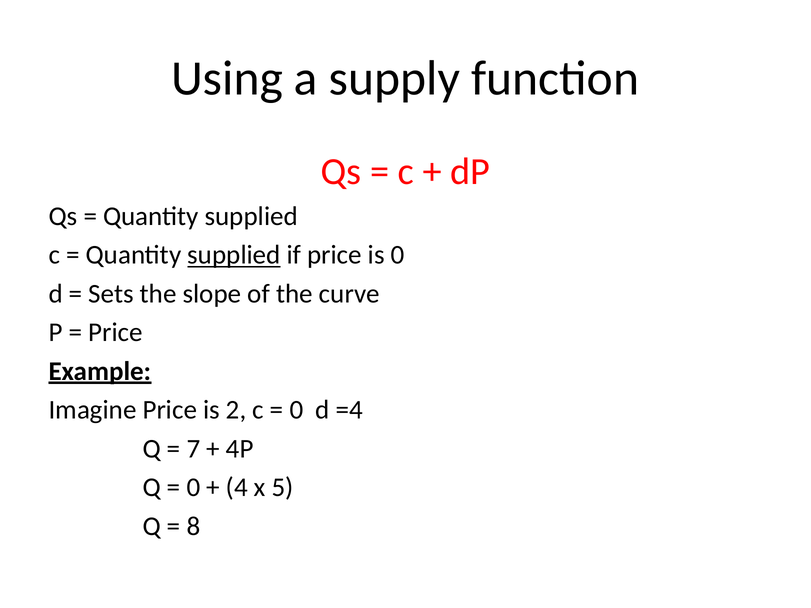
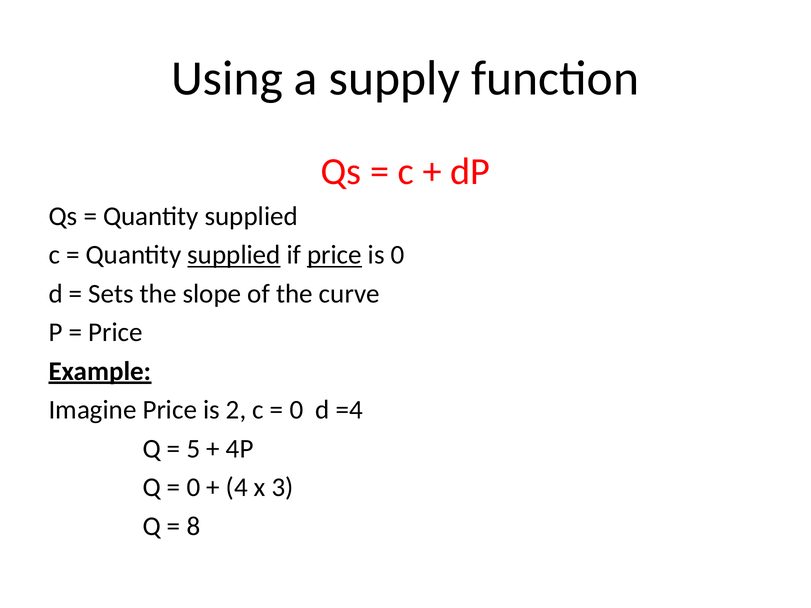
price at (334, 255) underline: none -> present
7: 7 -> 5
5: 5 -> 3
